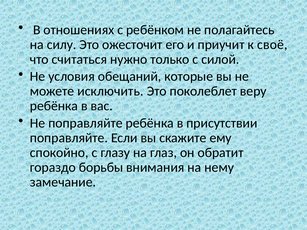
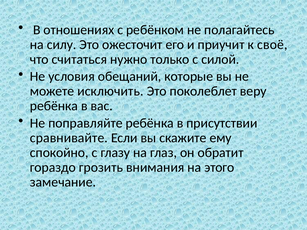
поправляйте at (69, 138): поправляйте -> сравнивайте
борьбы: борьбы -> грозить
нему: нему -> этого
